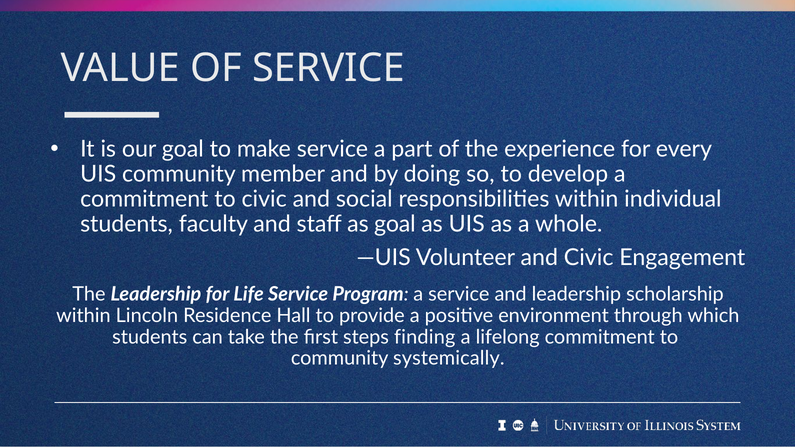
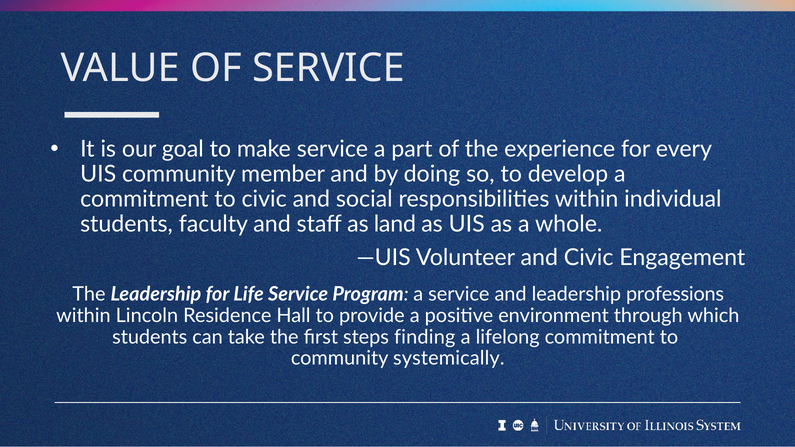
as goal: goal -> land
scholarship: scholarship -> professions
